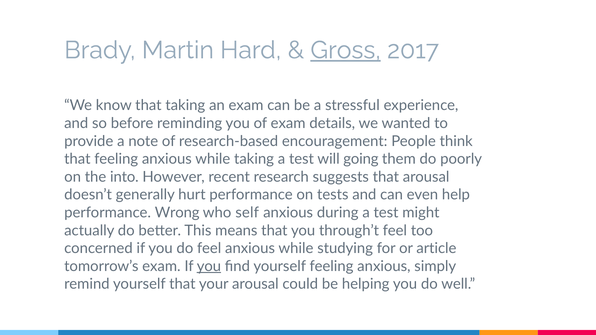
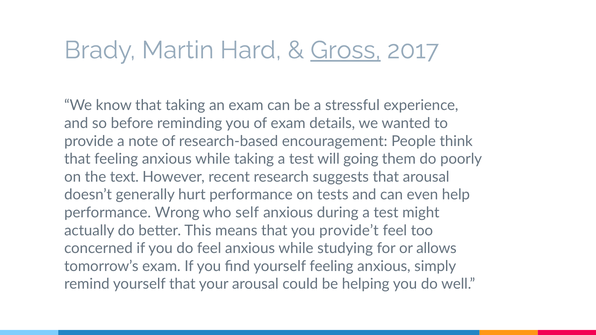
into: into -> text
through’t: through’t -> provide’t
article: article -> allows
you at (209, 266) underline: present -> none
